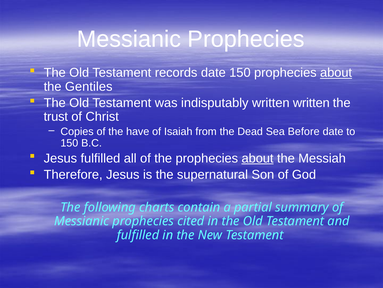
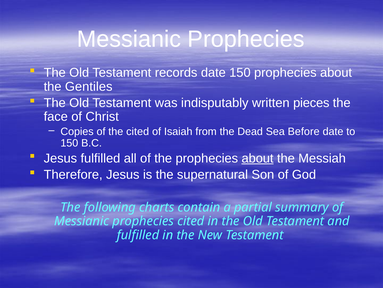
about at (336, 73) underline: present -> none
written written: written -> pieces
trust: trust -> face
the have: have -> cited
